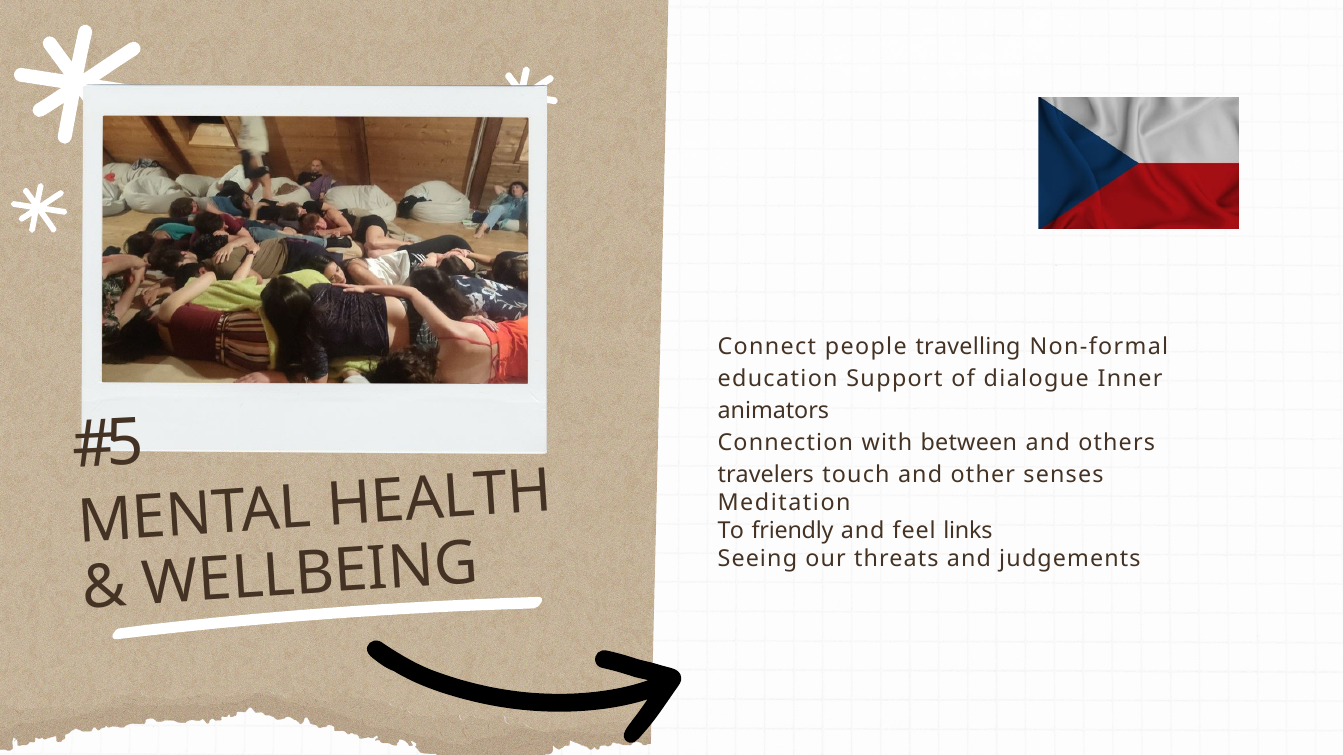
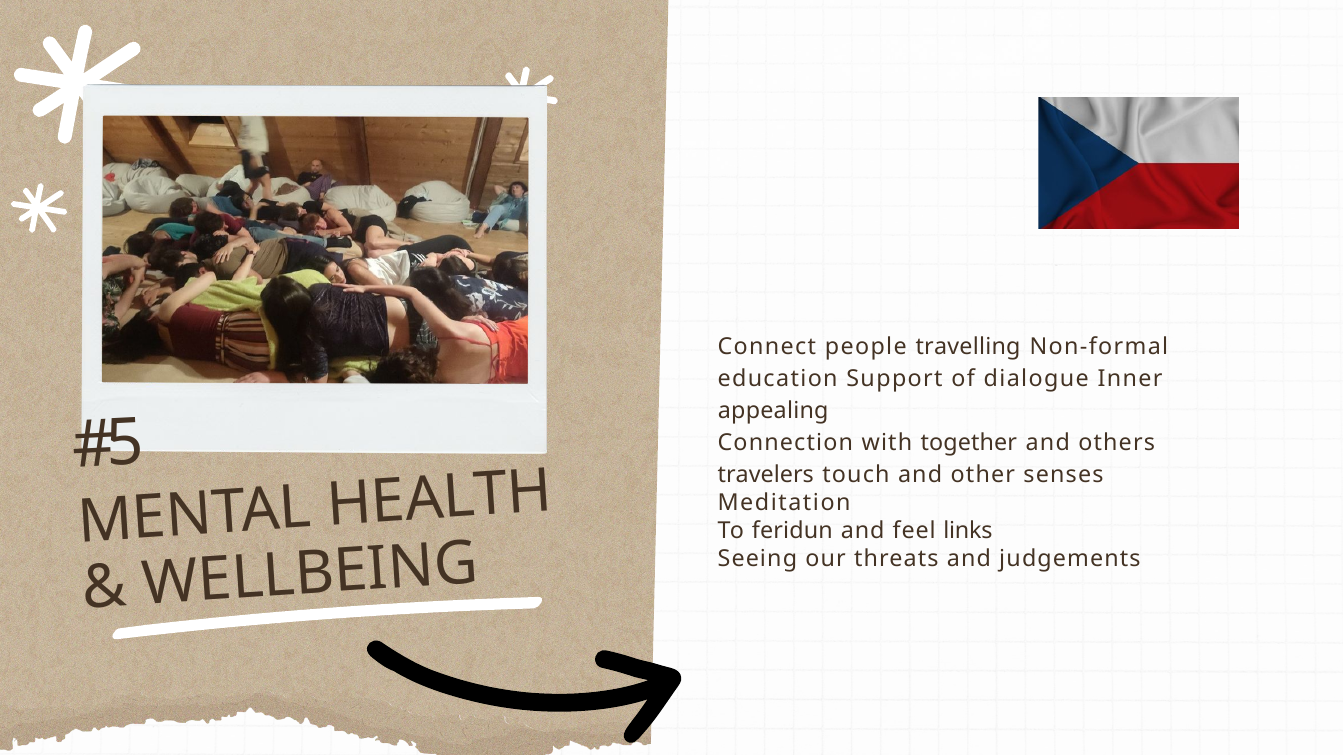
animators: animators -> appealing
between: between -> together
friendly: friendly -> feridun
